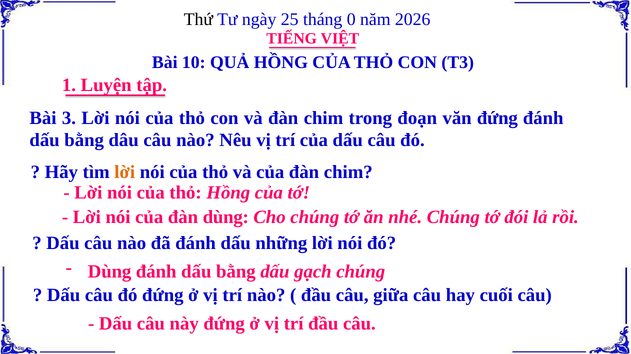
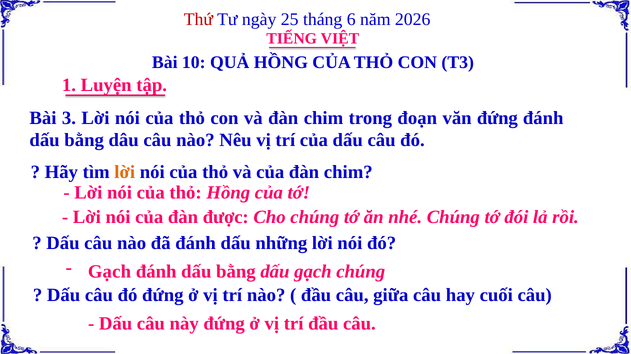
Thứ colour: black -> red
0: 0 -> 6
đàn dùng: dùng -> được
Dùng at (110, 272): Dùng -> Gạch
